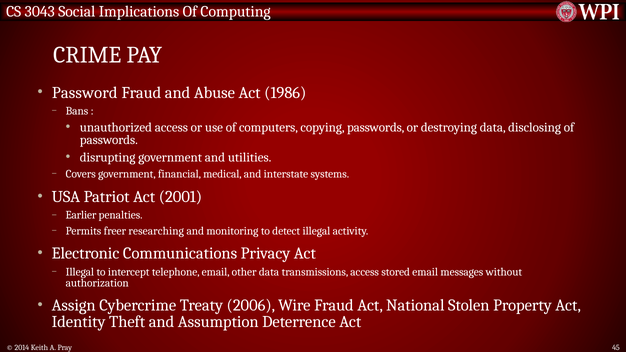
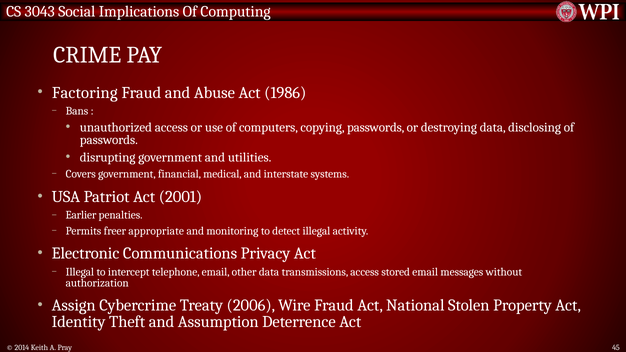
Password: Password -> Factoring
researching: researching -> appropriate
